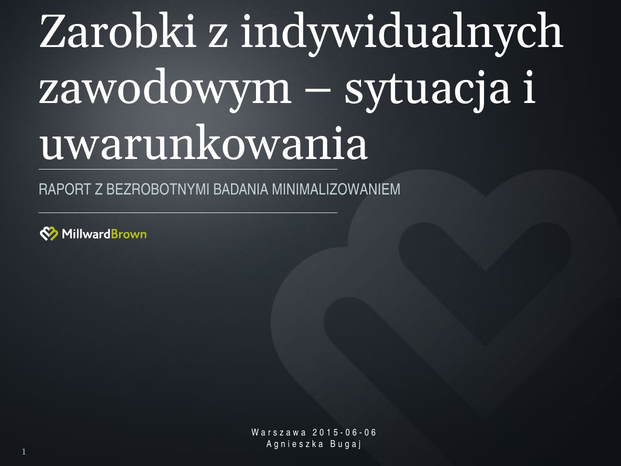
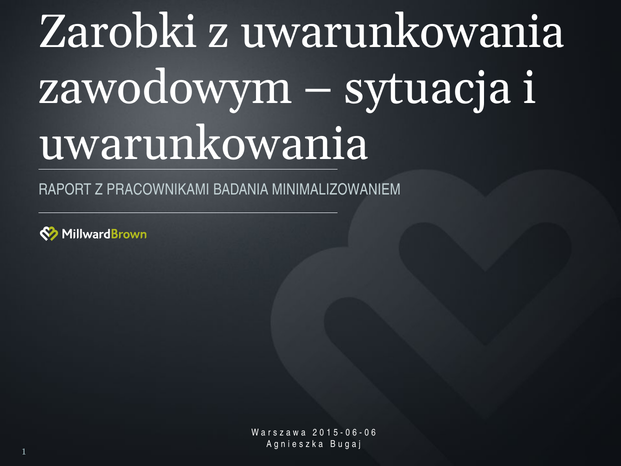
z indywidualnych: indywidualnych -> uwarunkowania
BEZROBOTNYMI: BEZROBOTNYMI -> PRACOWNIKAMI
